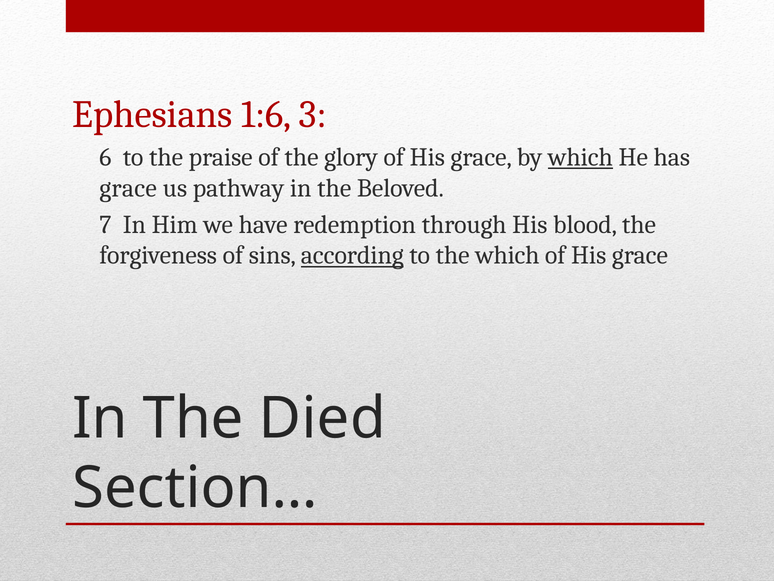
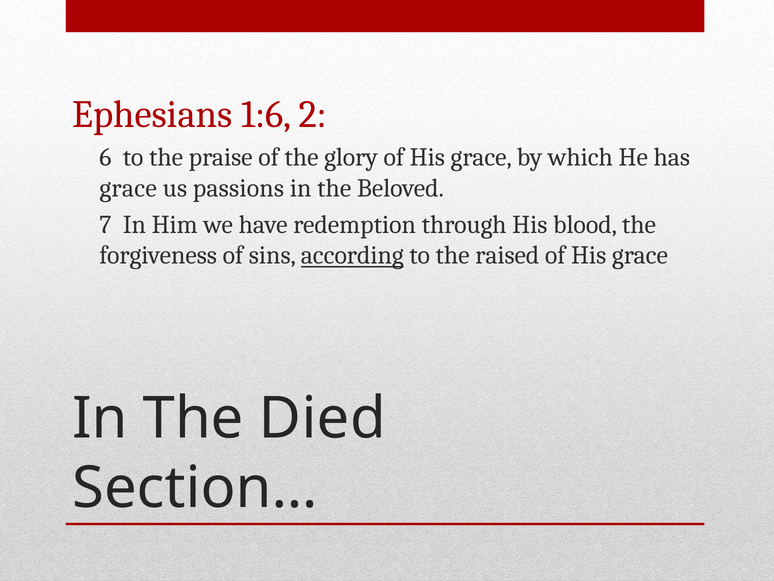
3: 3 -> 2
which at (580, 157) underline: present -> none
pathway: pathway -> passions
the which: which -> raised
